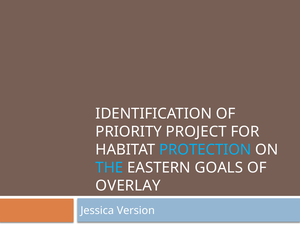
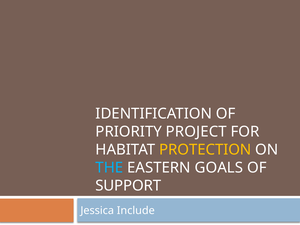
PROTECTION colour: light blue -> yellow
OVERLAY: OVERLAY -> SUPPORT
Version: Version -> Include
